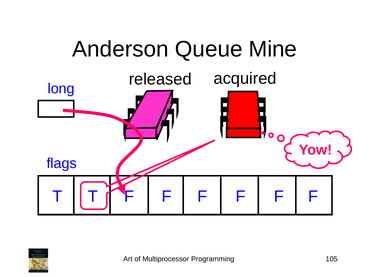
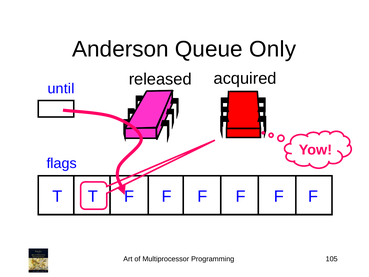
Mine: Mine -> Only
long: long -> until
